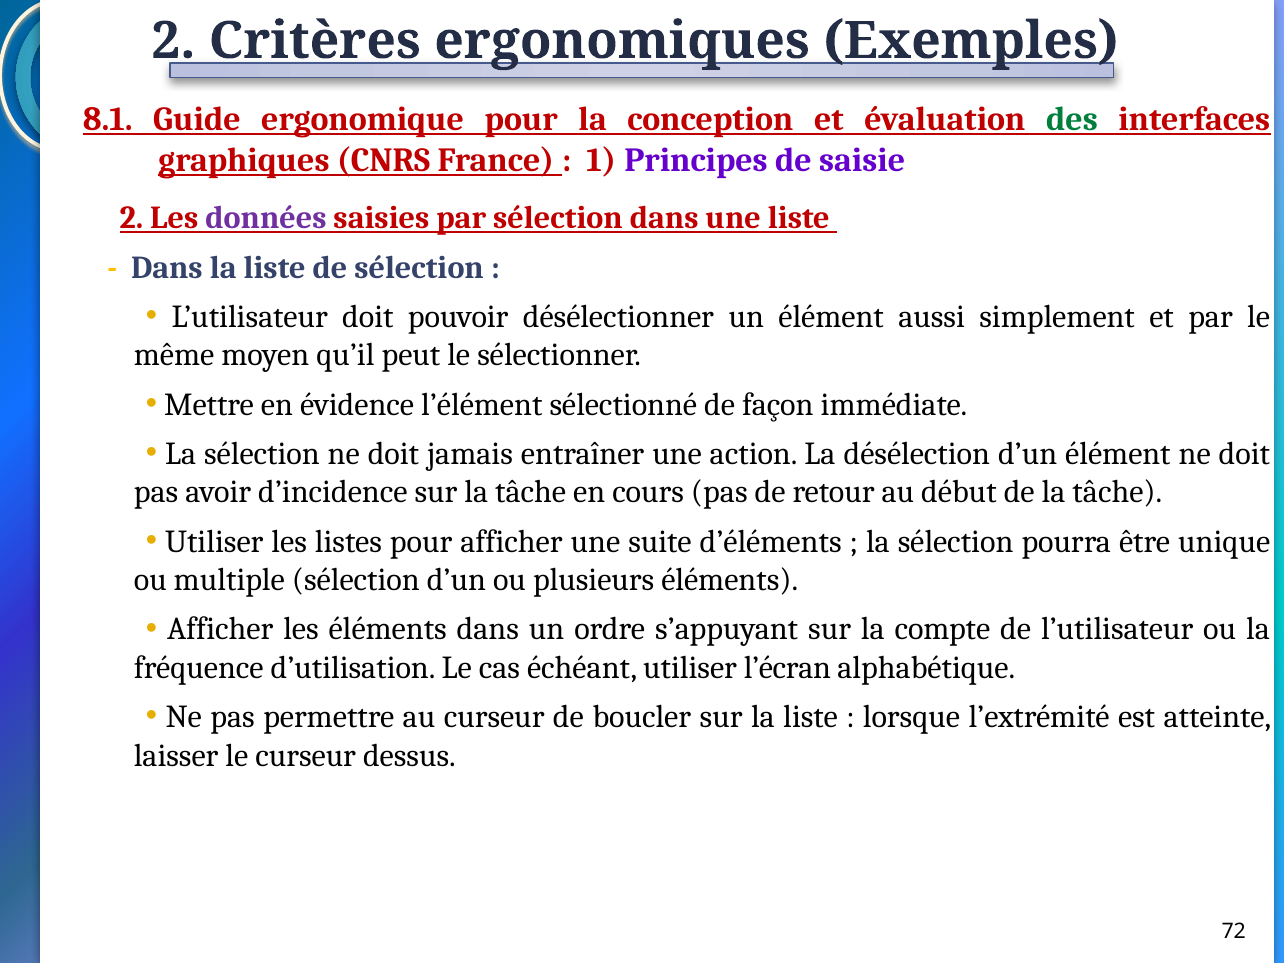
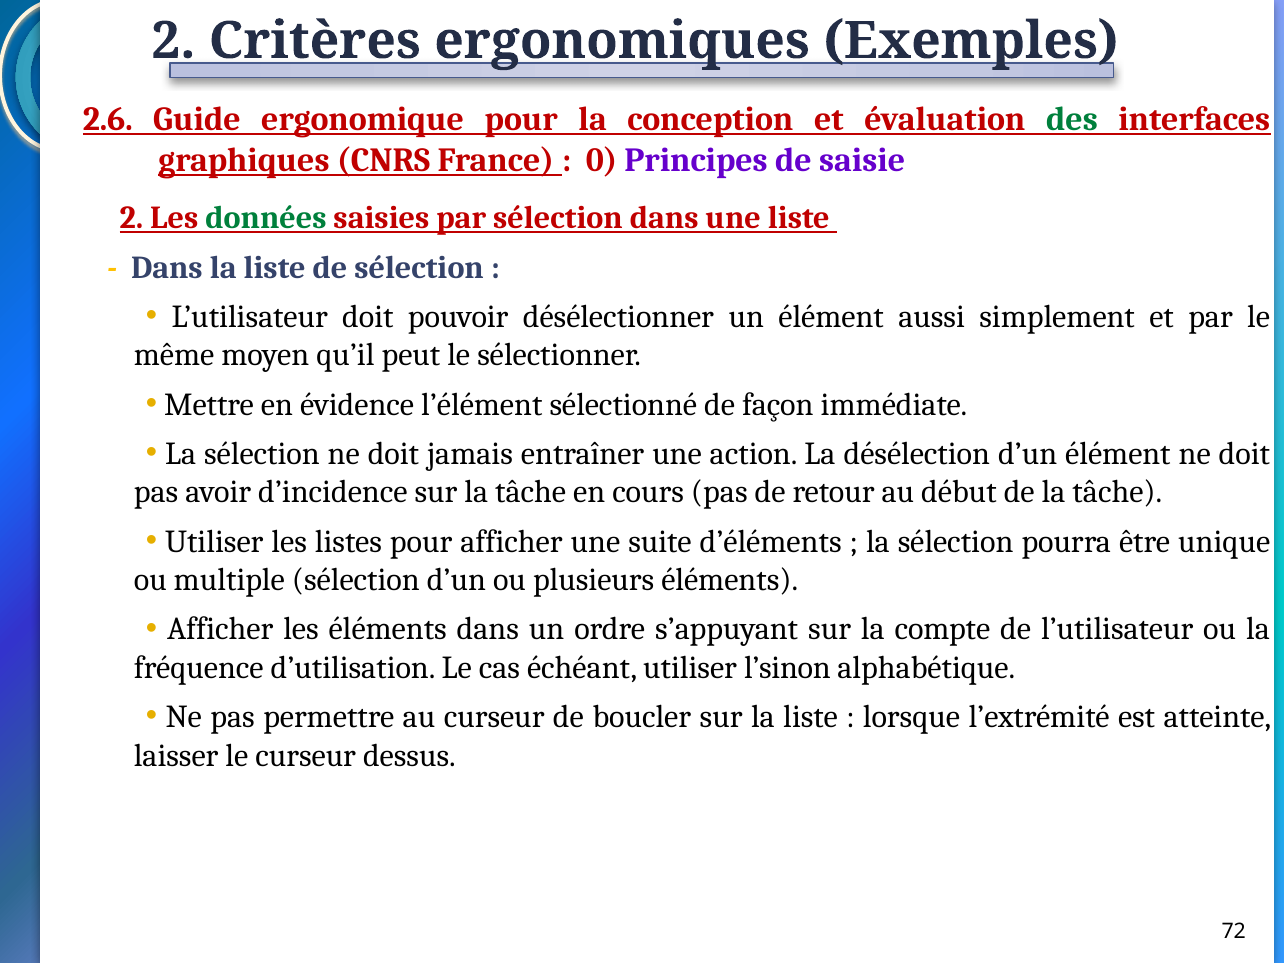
8.1: 8.1 -> 2.6
1: 1 -> 0
données colour: purple -> green
l’écran: l’écran -> l’sinon
